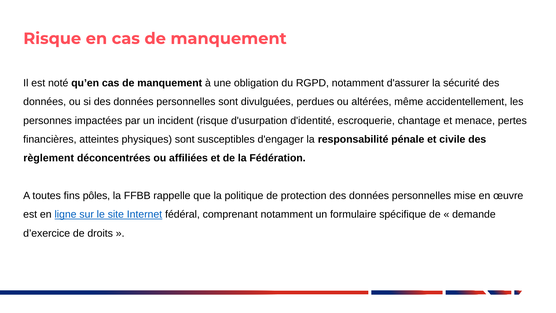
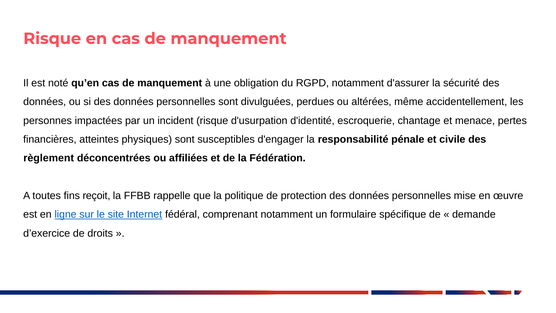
pôles: pôles -> reçoit
